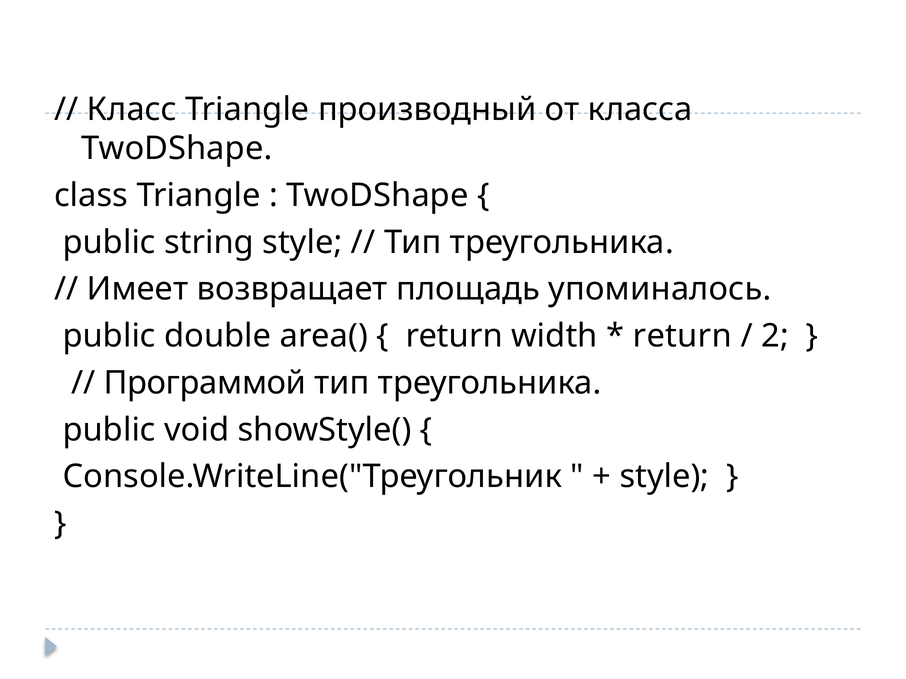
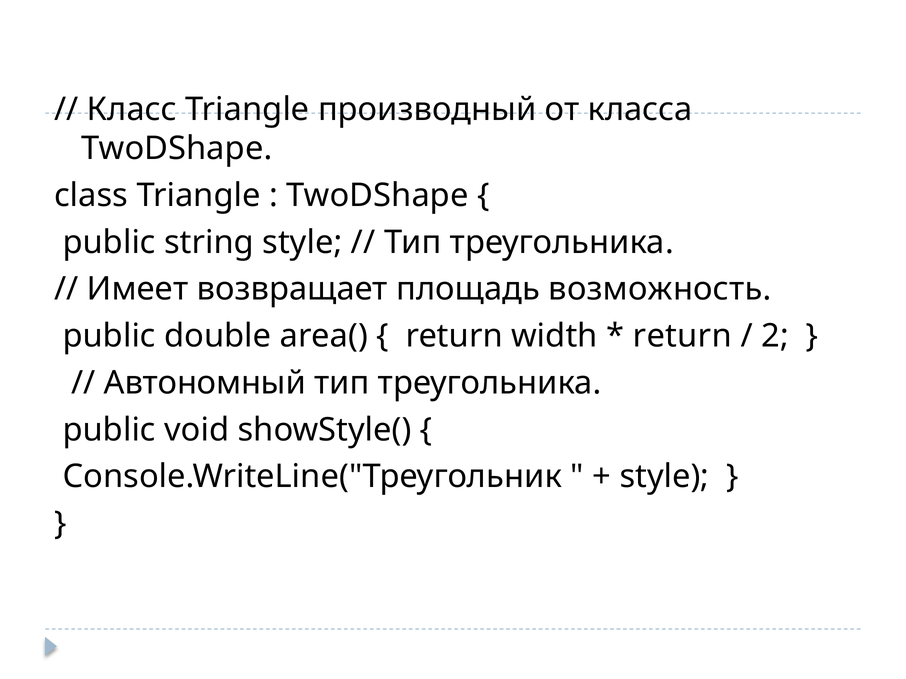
упоминалось: упоминалось -> возможность
Программой: Программой -> Автономный
